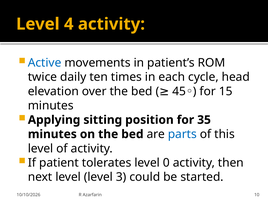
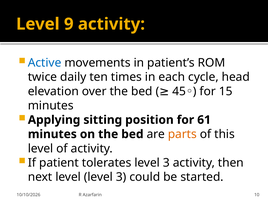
4: 4 -> 9
35: 35 -> 61
parts colour: blue -> orange
tolerates level 0: 0 -> 3
